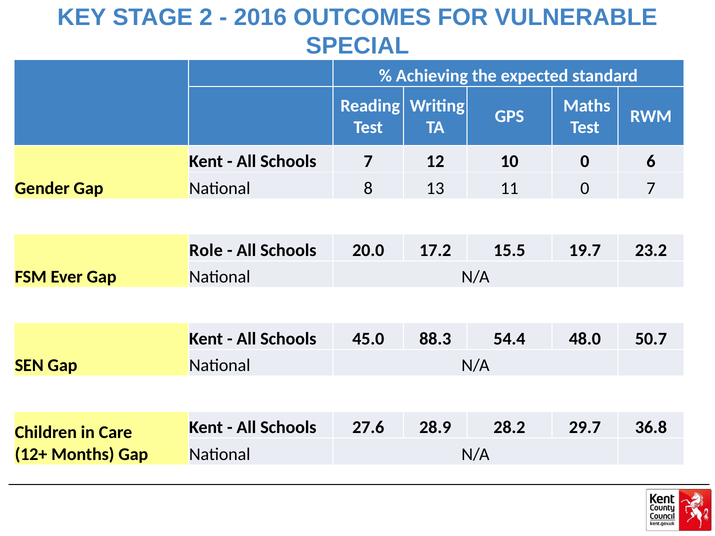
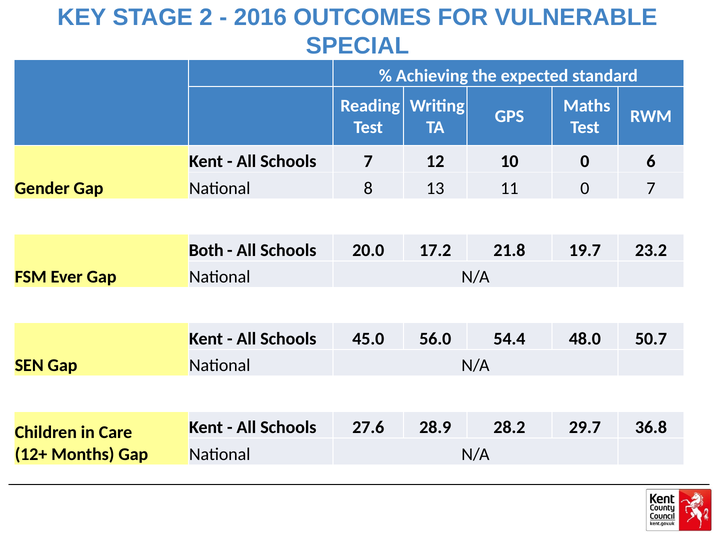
Role: Role -> Both
15.5: 15.5 -> 21.8
88.3: 88.3 -> 56.0
